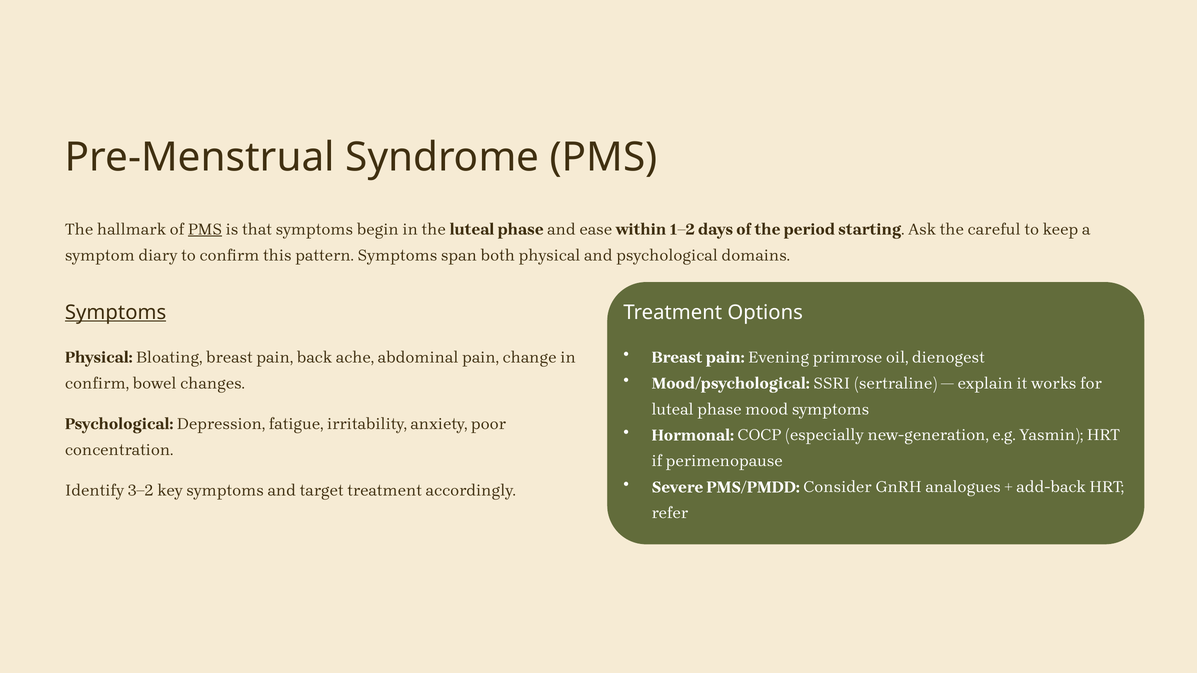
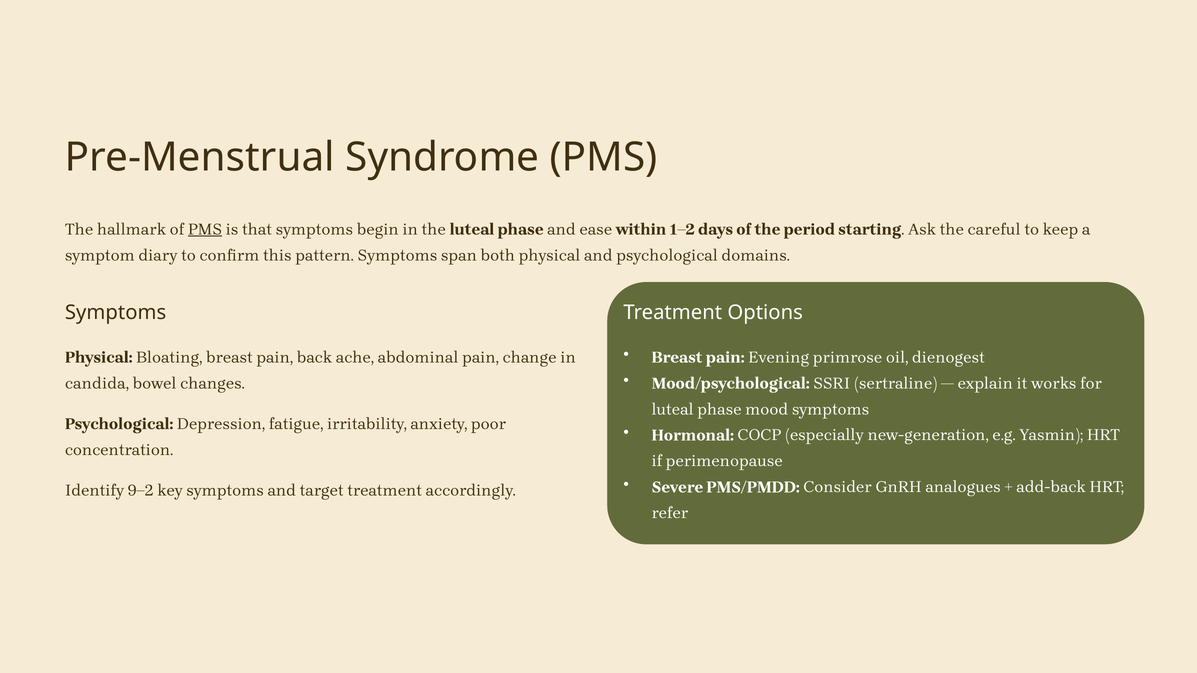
Symptoms at (116, 313) underline: present -> none
confirm at (97, 383): confirm -> candida
3–2: 3–2 -> 9–2
